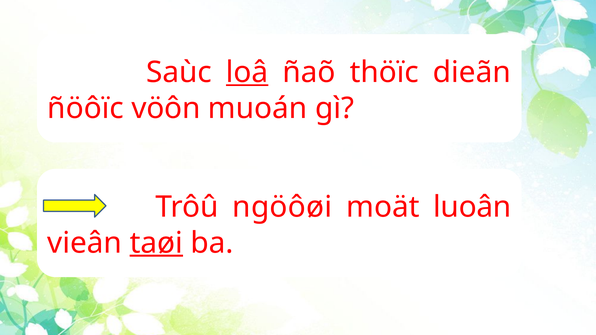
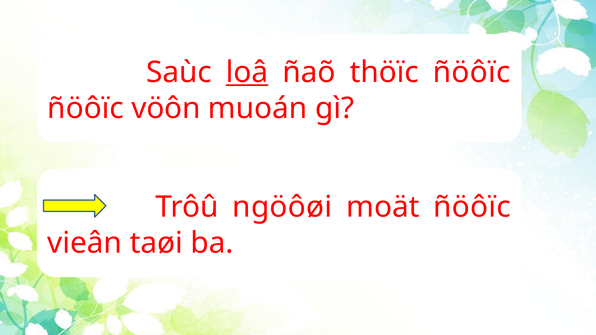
thöïc dieãn: dieãn -> ñöôïc
moät luoân: luoân -> ñöôïc
taøi underline: present -> none
